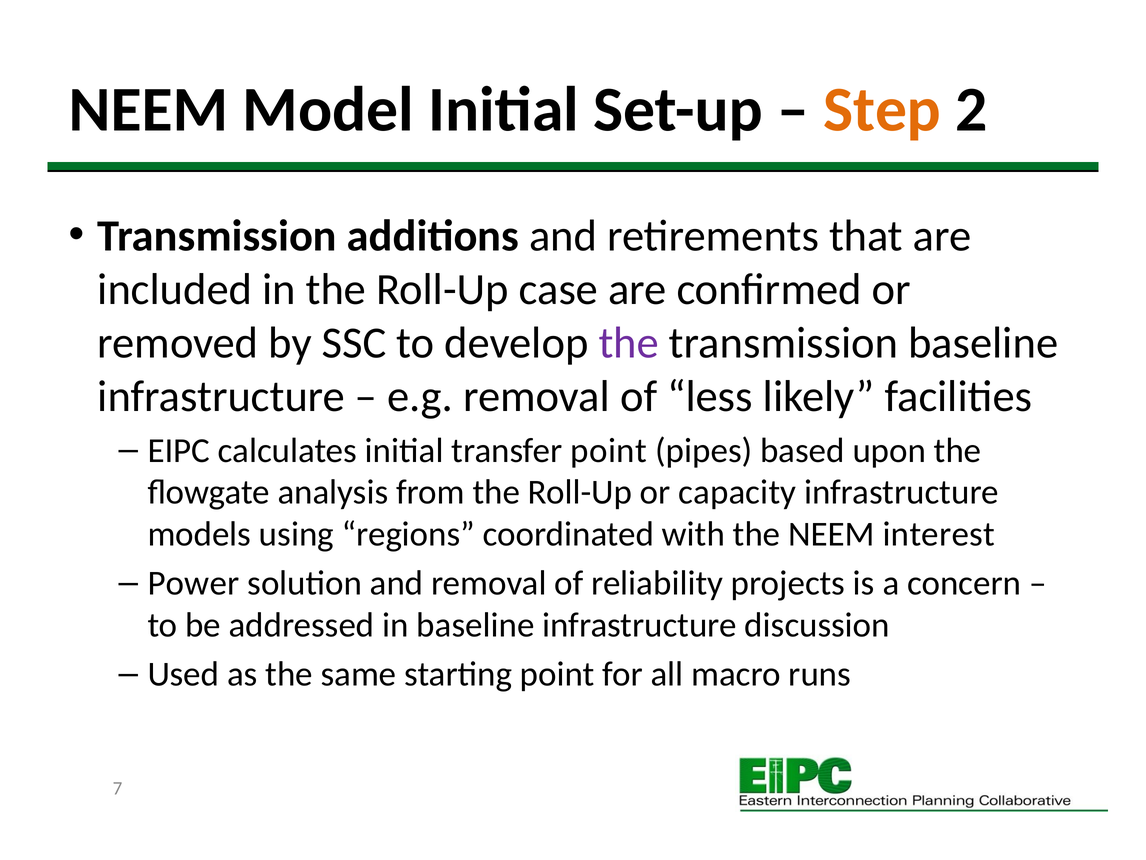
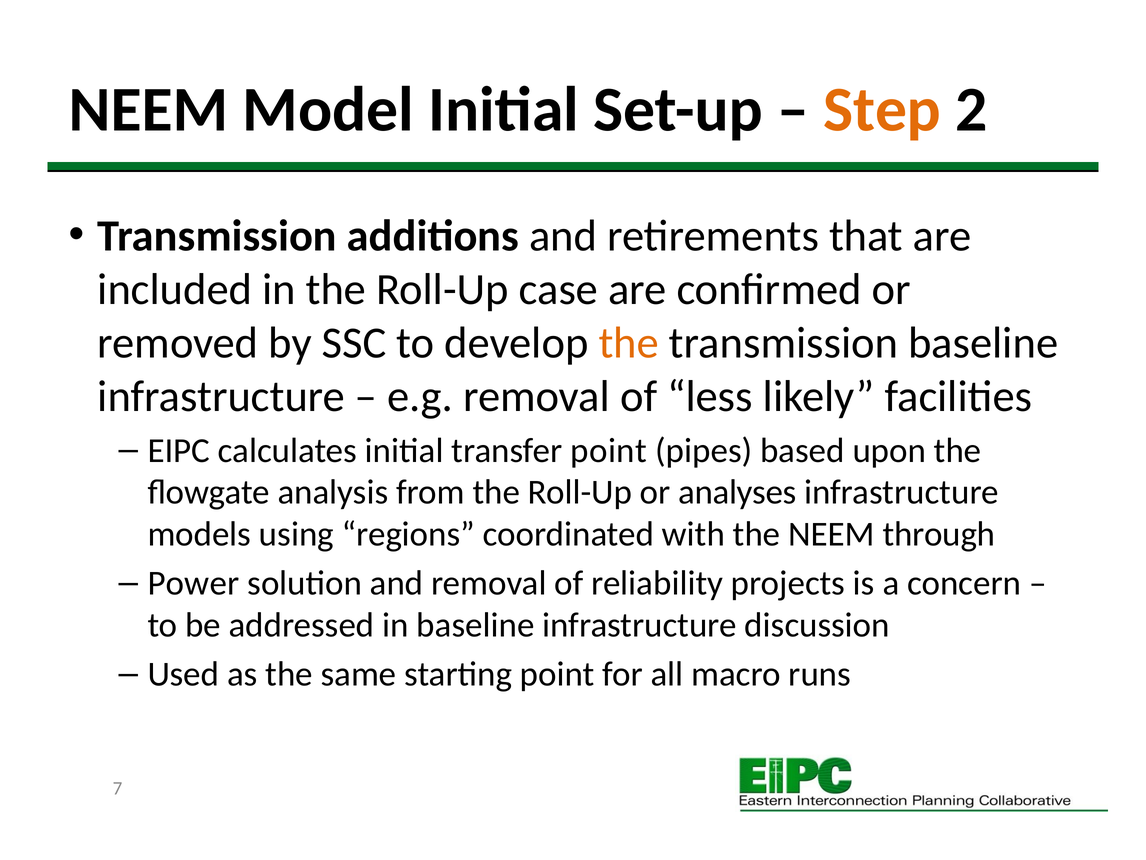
the at (629, 343) colour: purple -> orange
capacity: capacity -> analyses
interest: interest -> through
